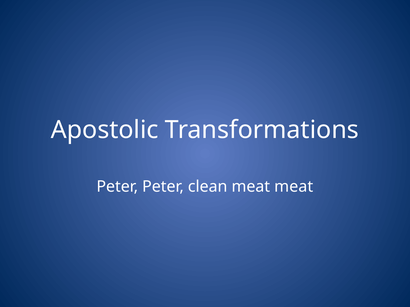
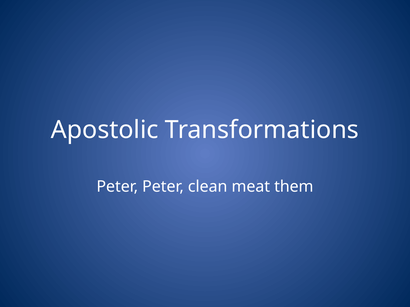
meat meat: meat -> them
